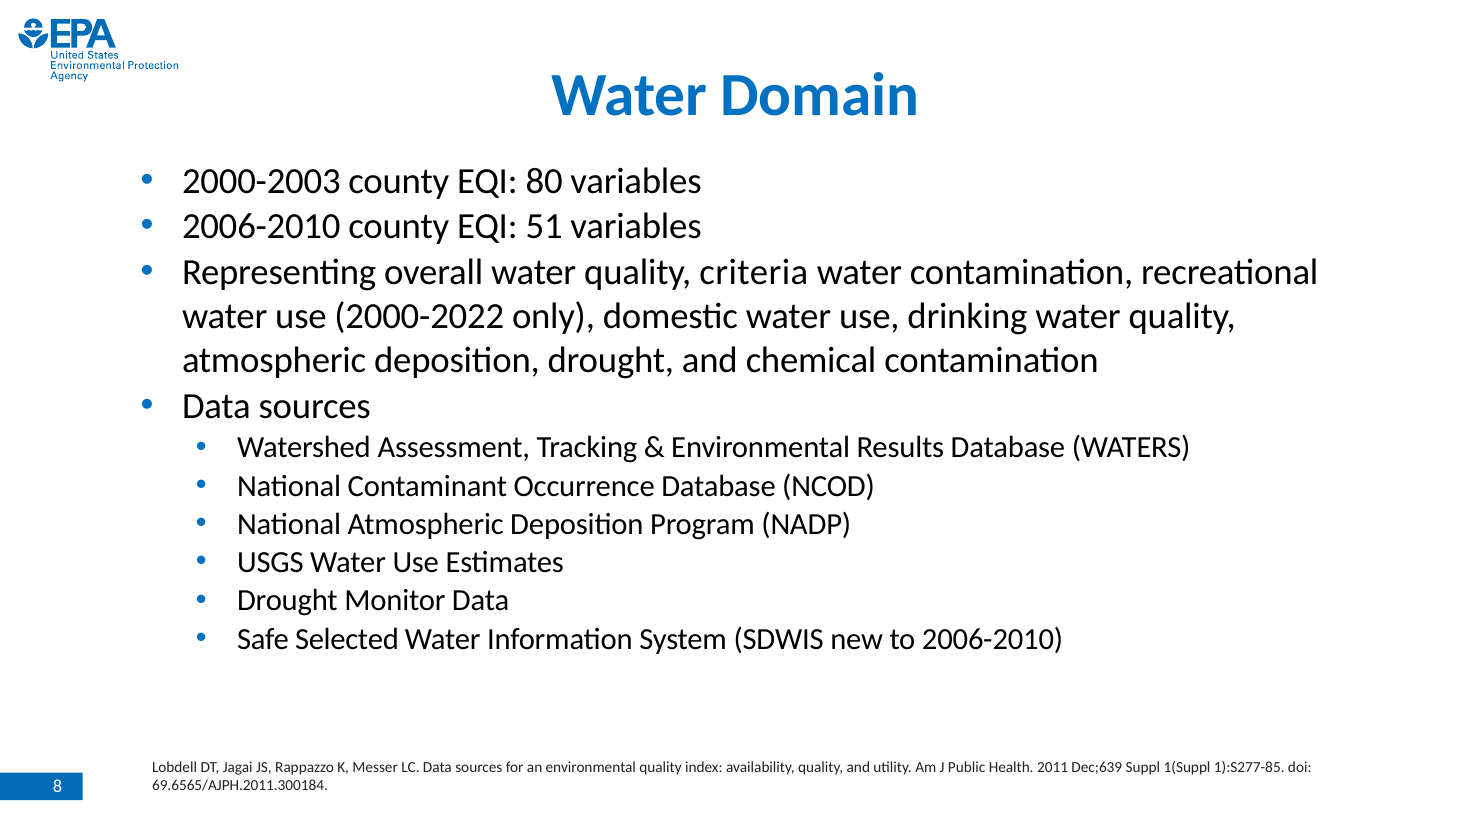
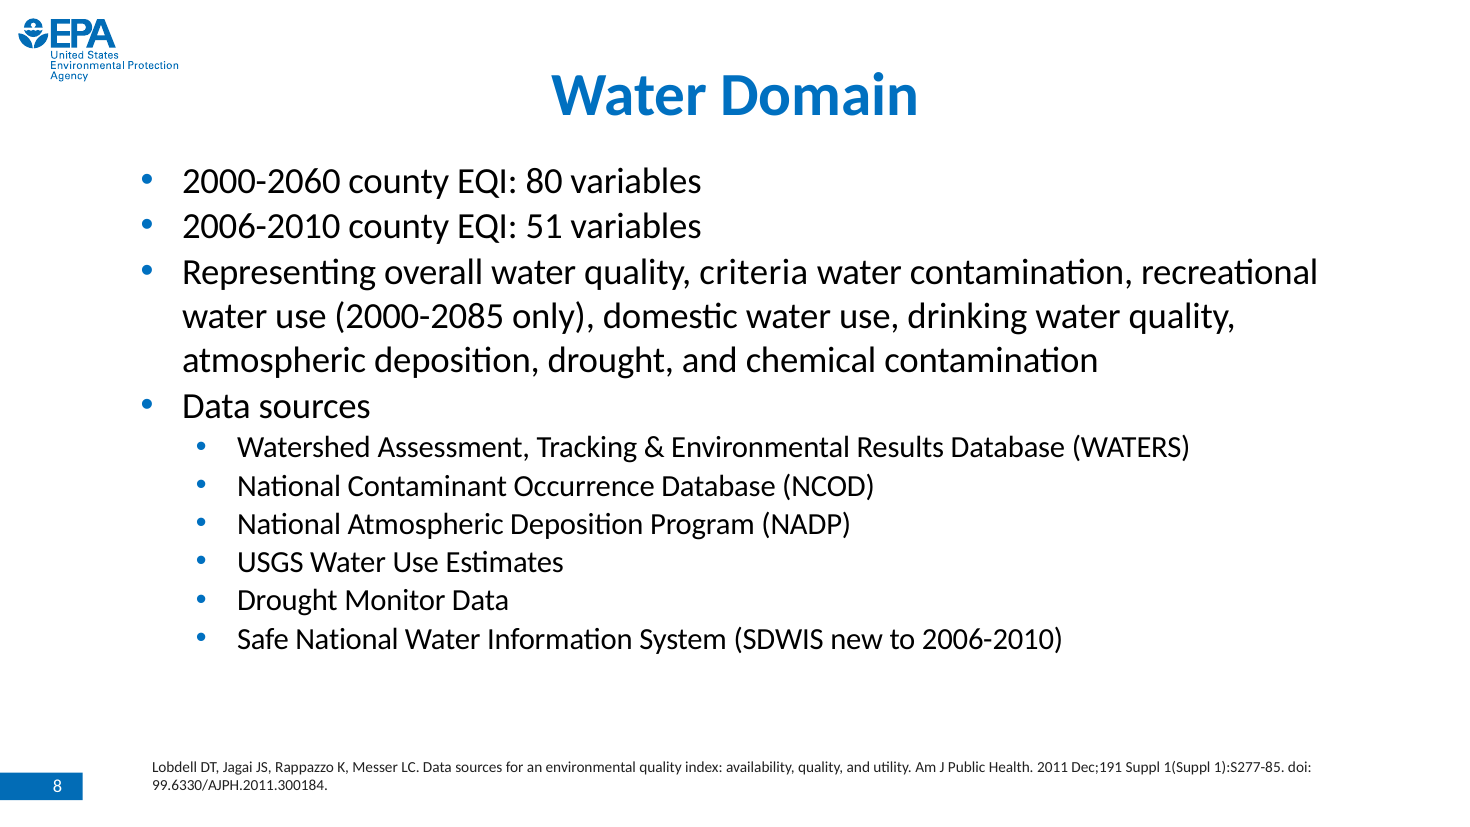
2000-2003: 2000-2003 -> 2000-2060
2000-2022: 2000-2022 -> 2000-2085
Safe Selected: Selected -> National
Dec;639: Dec;639 -> Dec;191
69.6565/AJPH.2011.300184: 69.6565/AJPH.2011.300184 -> 99.6330/AJPH.2011.300184
